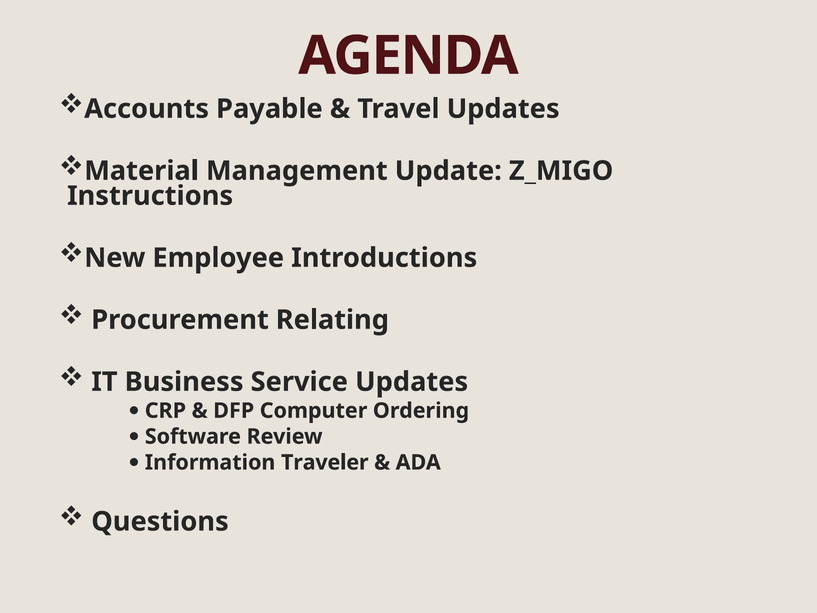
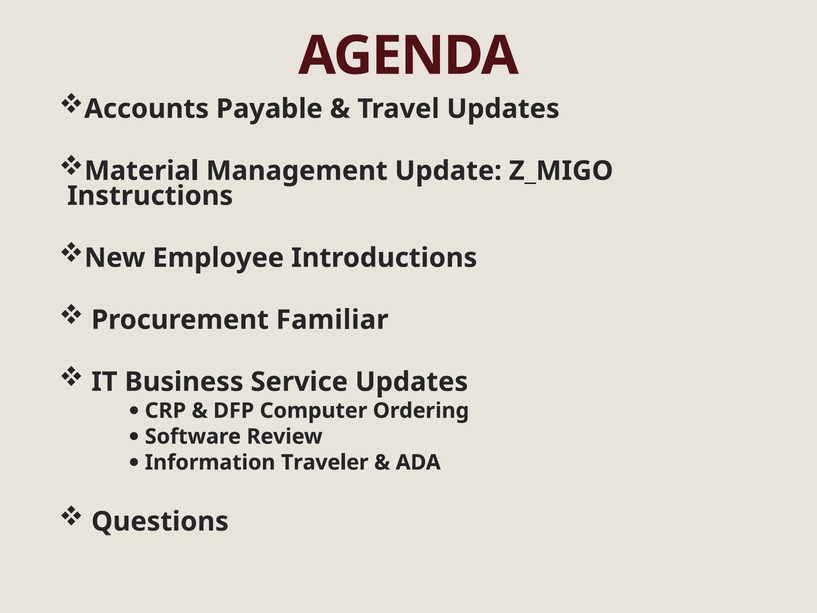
Relating: Relating -> Familiar
